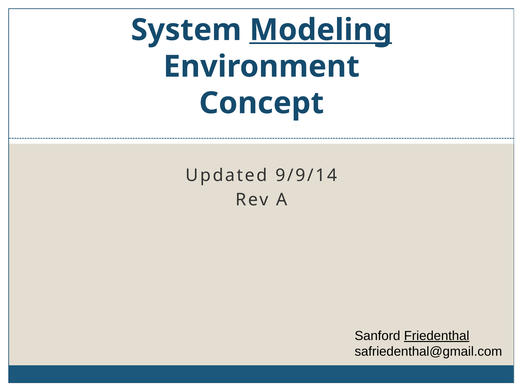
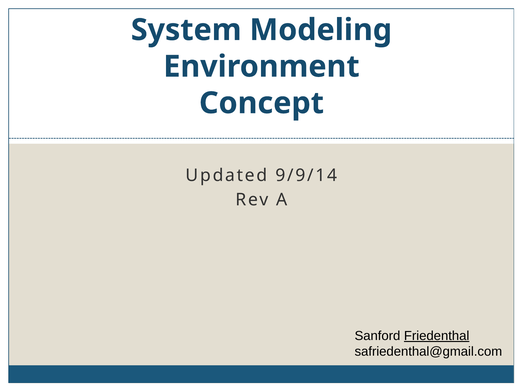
Modeling underline: present -> none
